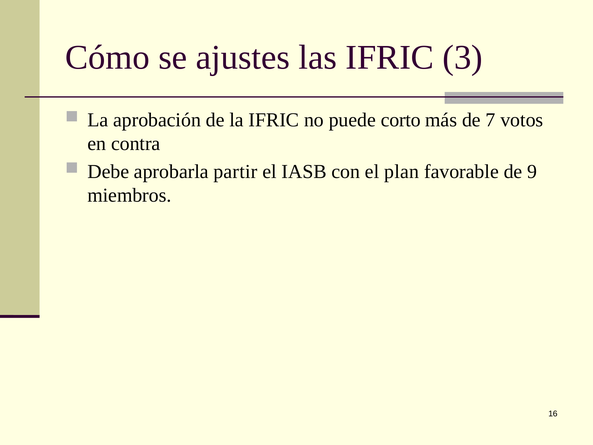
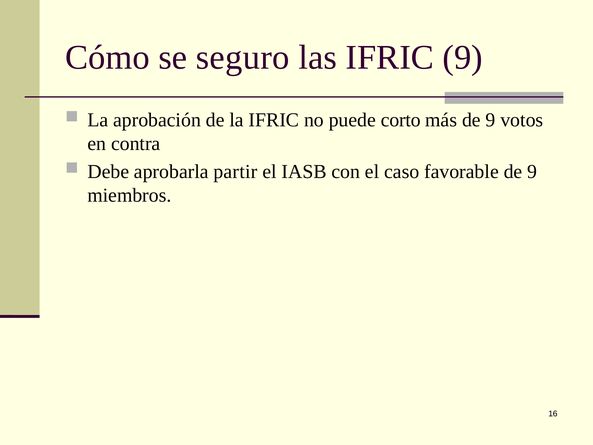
ajustes: ajustes -> seguro
IFRIC 3: 3 -> 9
más de 7: 7 -> 9
plan: plan -> caso
